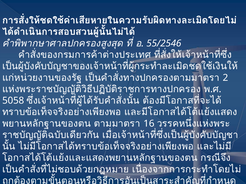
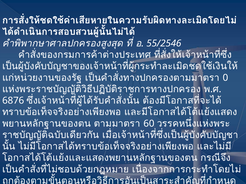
2: 2 -> 0
5058: 5058 -> 6876
16: 16 -> 60
